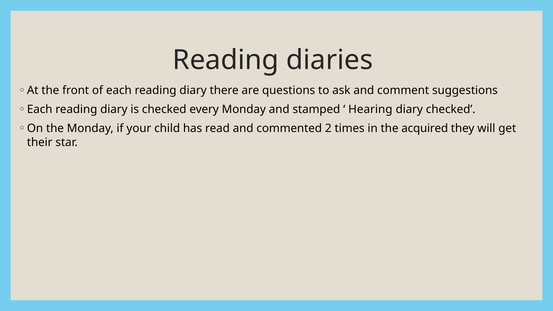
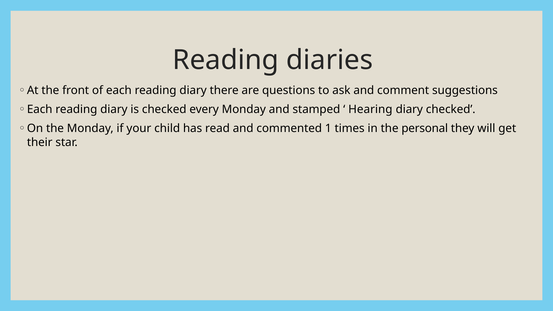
2: 2 -> 1
acquired: acquired -> personal
